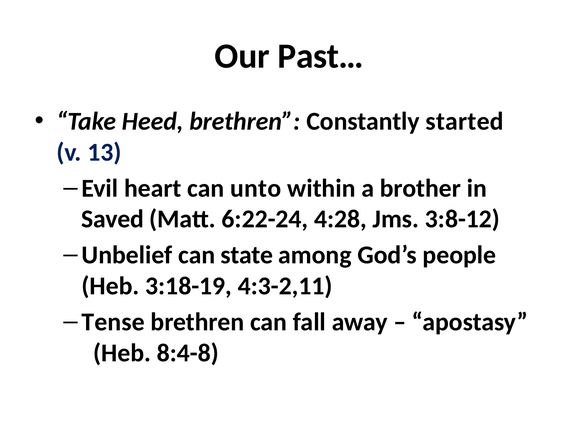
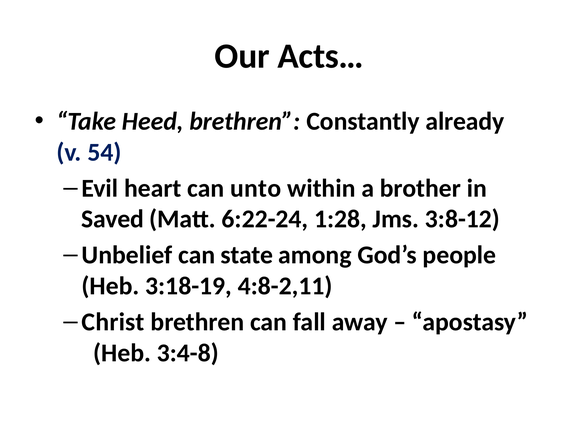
Past…: Past… -> Acts…
started: started -> already
13: 13 -> 54
4:28: 4:28 -> 1:28
4:3-2,11: 4:3-2,11 -> 4:8-2,11
Tense: Tense -> Christ
8:4-8: 8:4-8 -> 3:4-8
